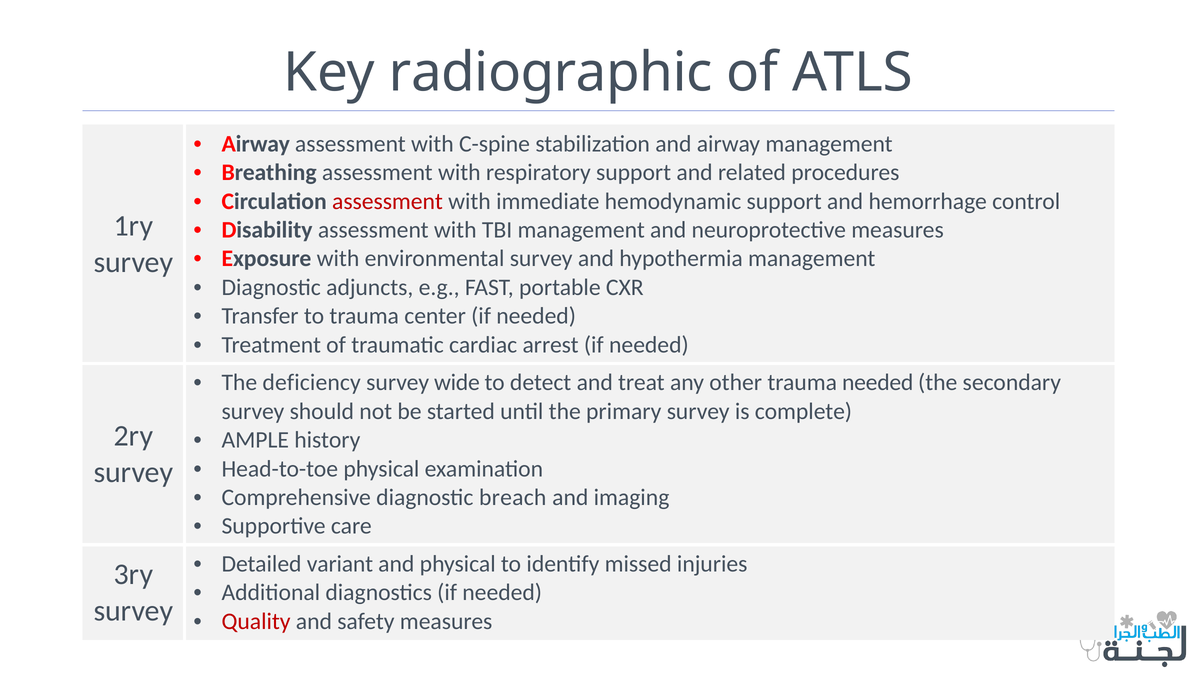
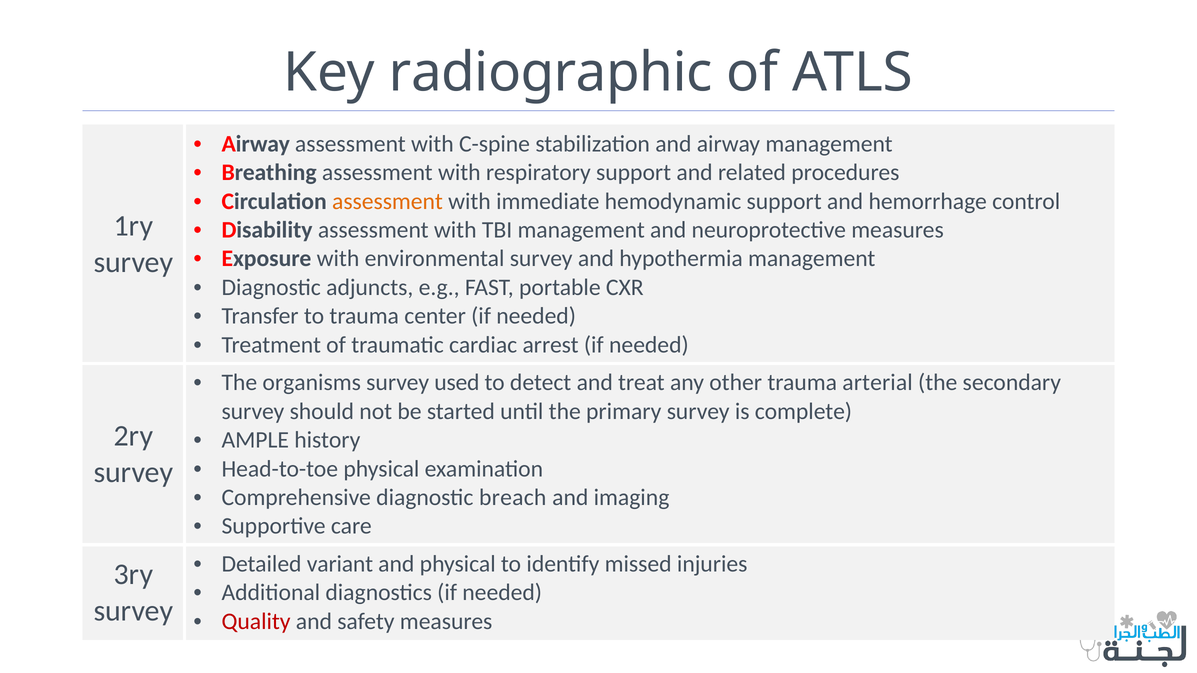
assessment at (387, 201) colour: red -> orange
deficiency: deficiency -> organisms
wide: wide -> used
trauma needed: needed -> arterial
